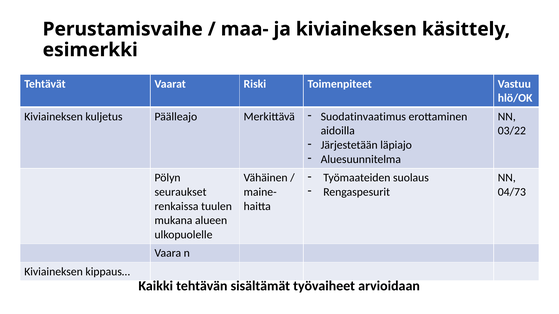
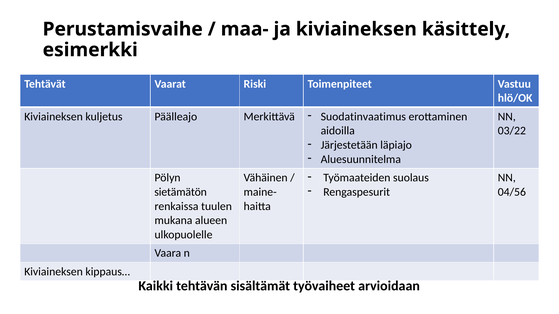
seuraukset: seuraukset -> sietämätön
04/73: 04/73 -> 04/56
